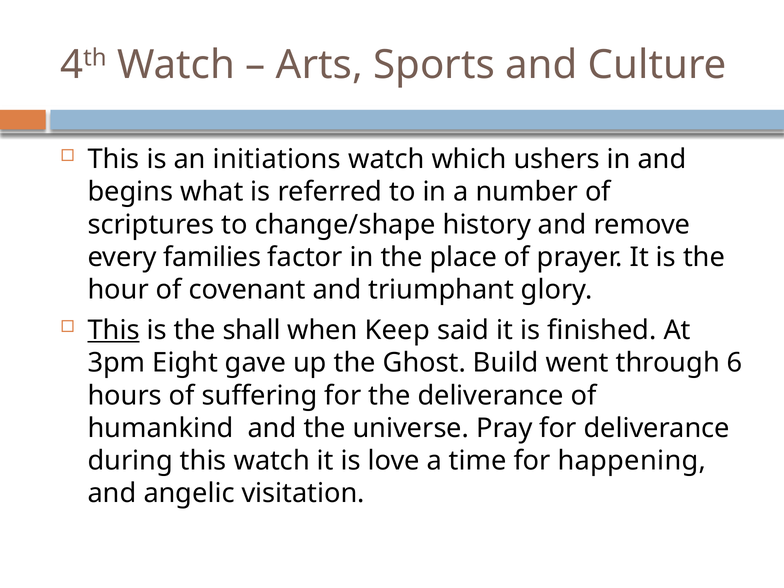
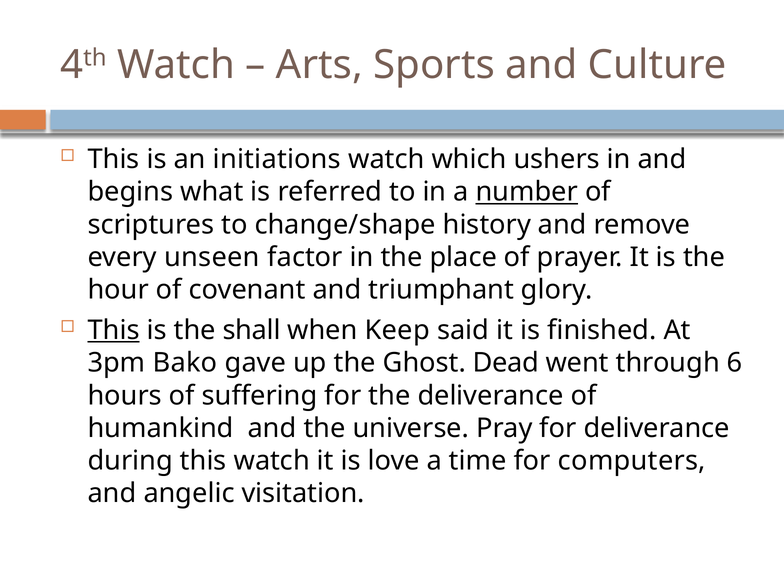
number underline: none -> present
families: families -> unseen
Eight: Eight -> Bako
Build: Build -> Dead
happening: happening -> computers
